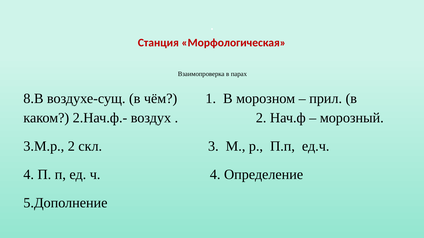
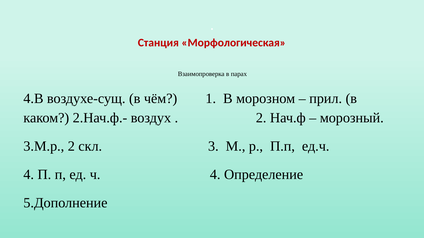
8.В: 8.В -> 4.В
